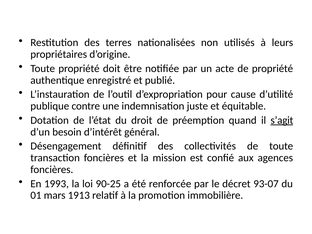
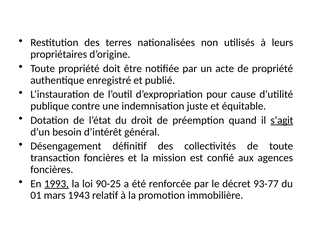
1993 underline: none -> present
93-07: 93-07 -> 93-77
1913: 1913 -> 1943
